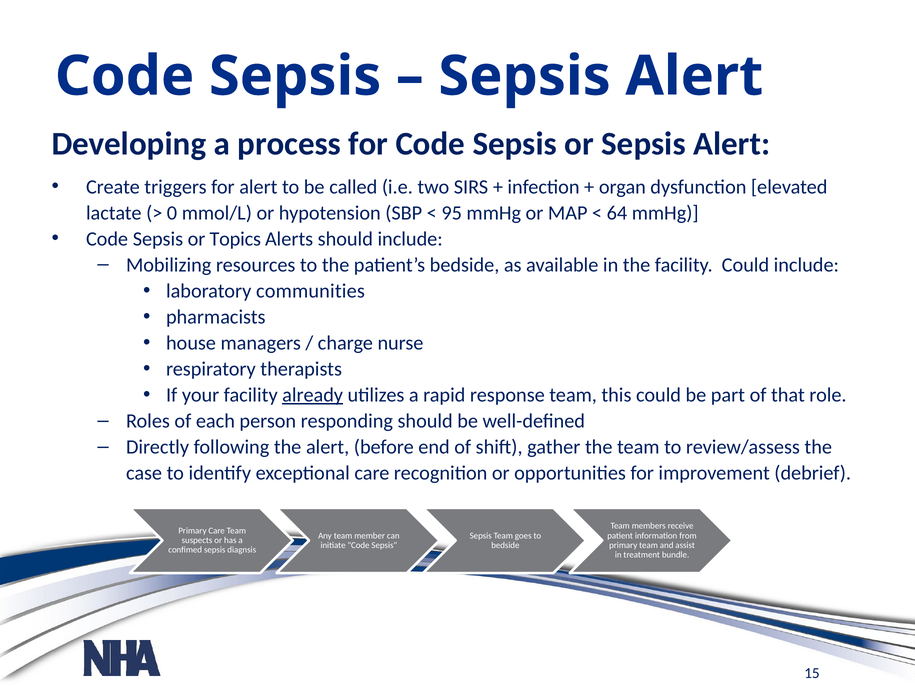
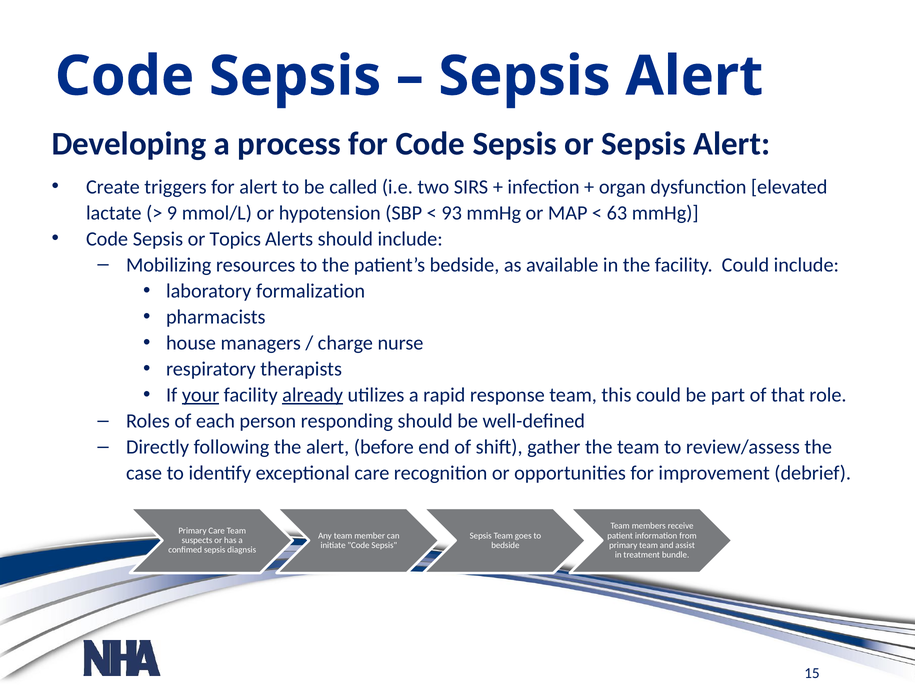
0: 0 -> 9
95: 95 -> 93
64: 64 -> 63
communities: communities -> formalization
your underline: none -> present
